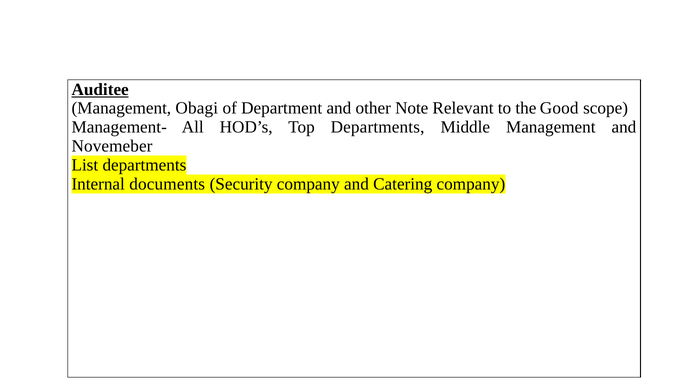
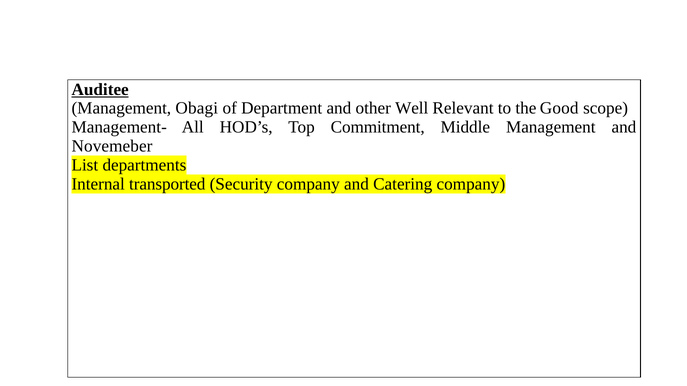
Note: Note -> Well
Top Departments: Departments -> Commitment
documents: documents -> transported
